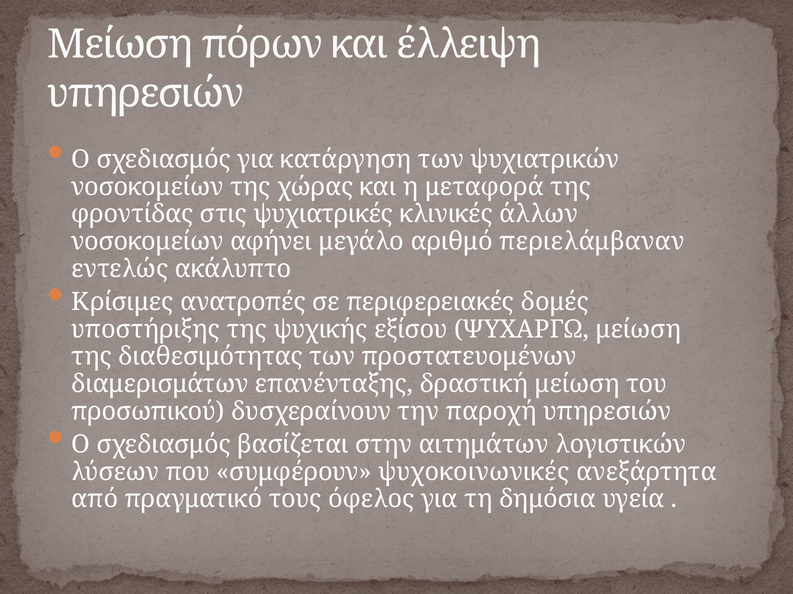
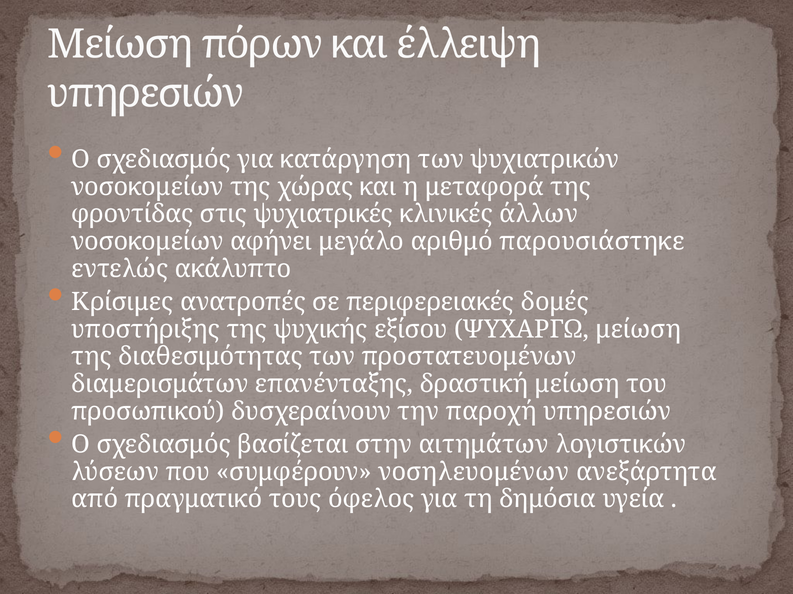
περιελάμβαναν: περιελάμβαναν -> παρουσιάστηκε
ψυχοκοινωνικές: ψυχοκοινωνικές -> νοσηλευομένων
